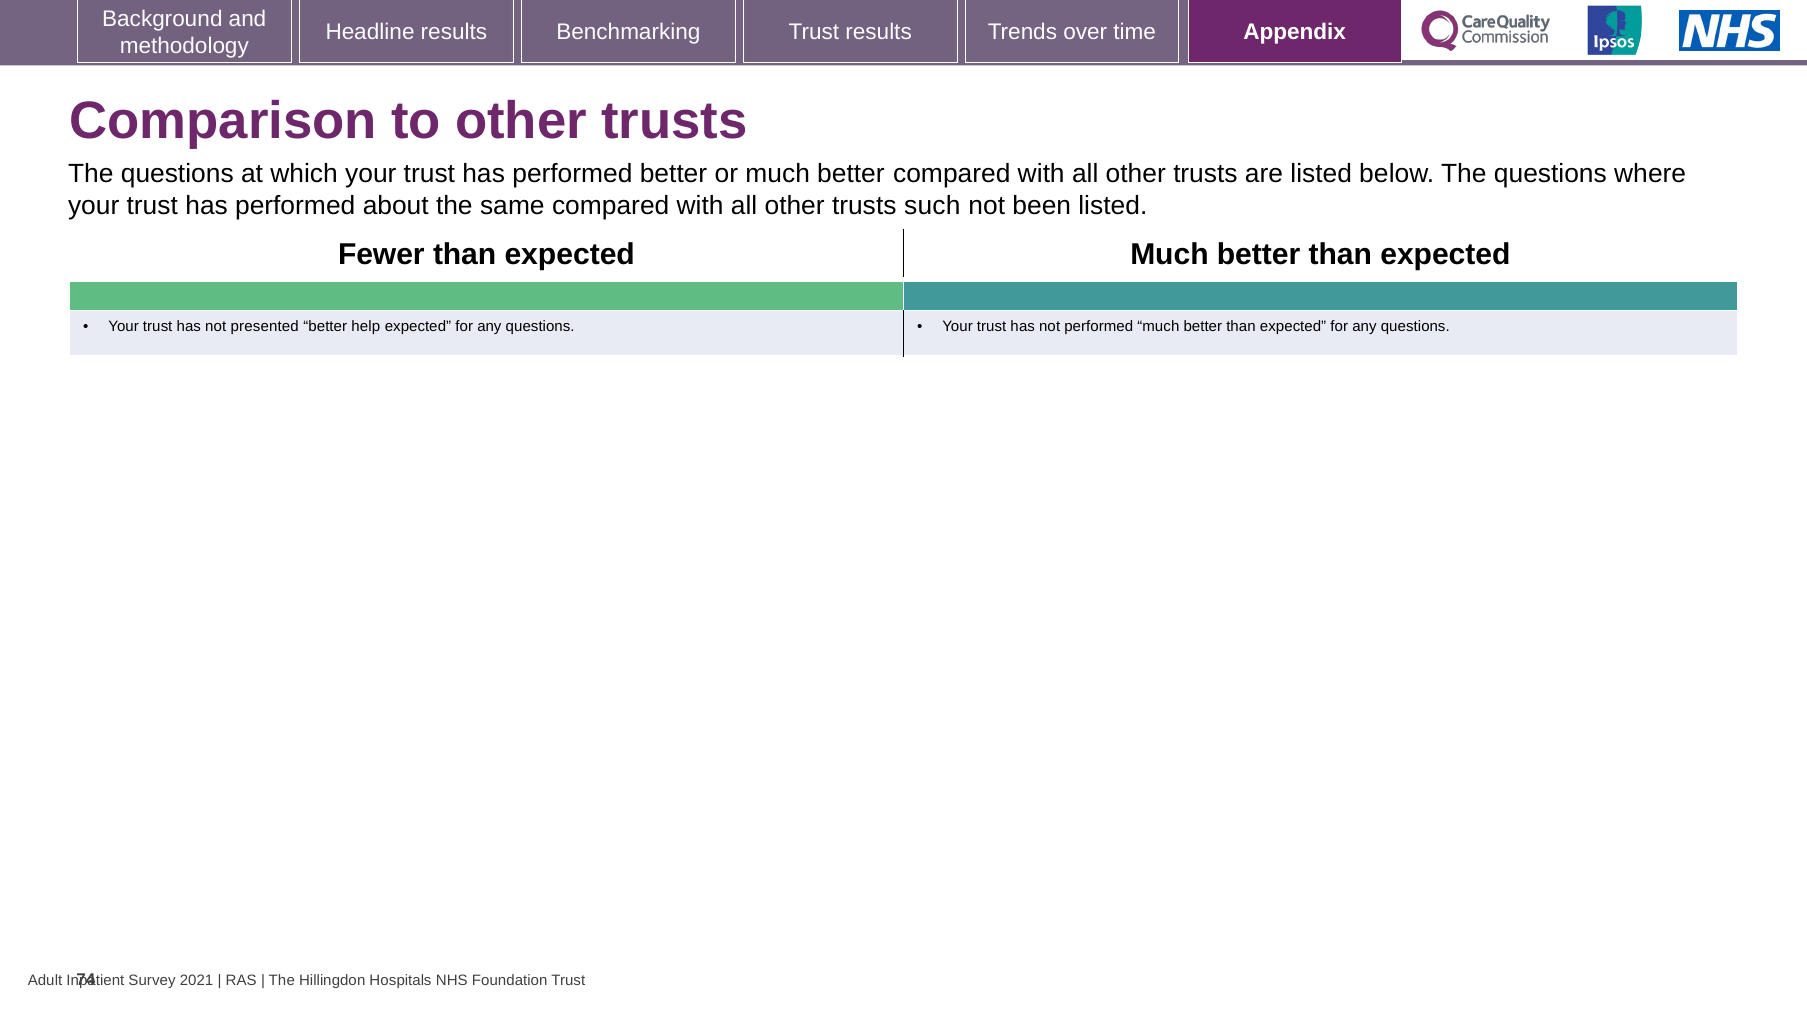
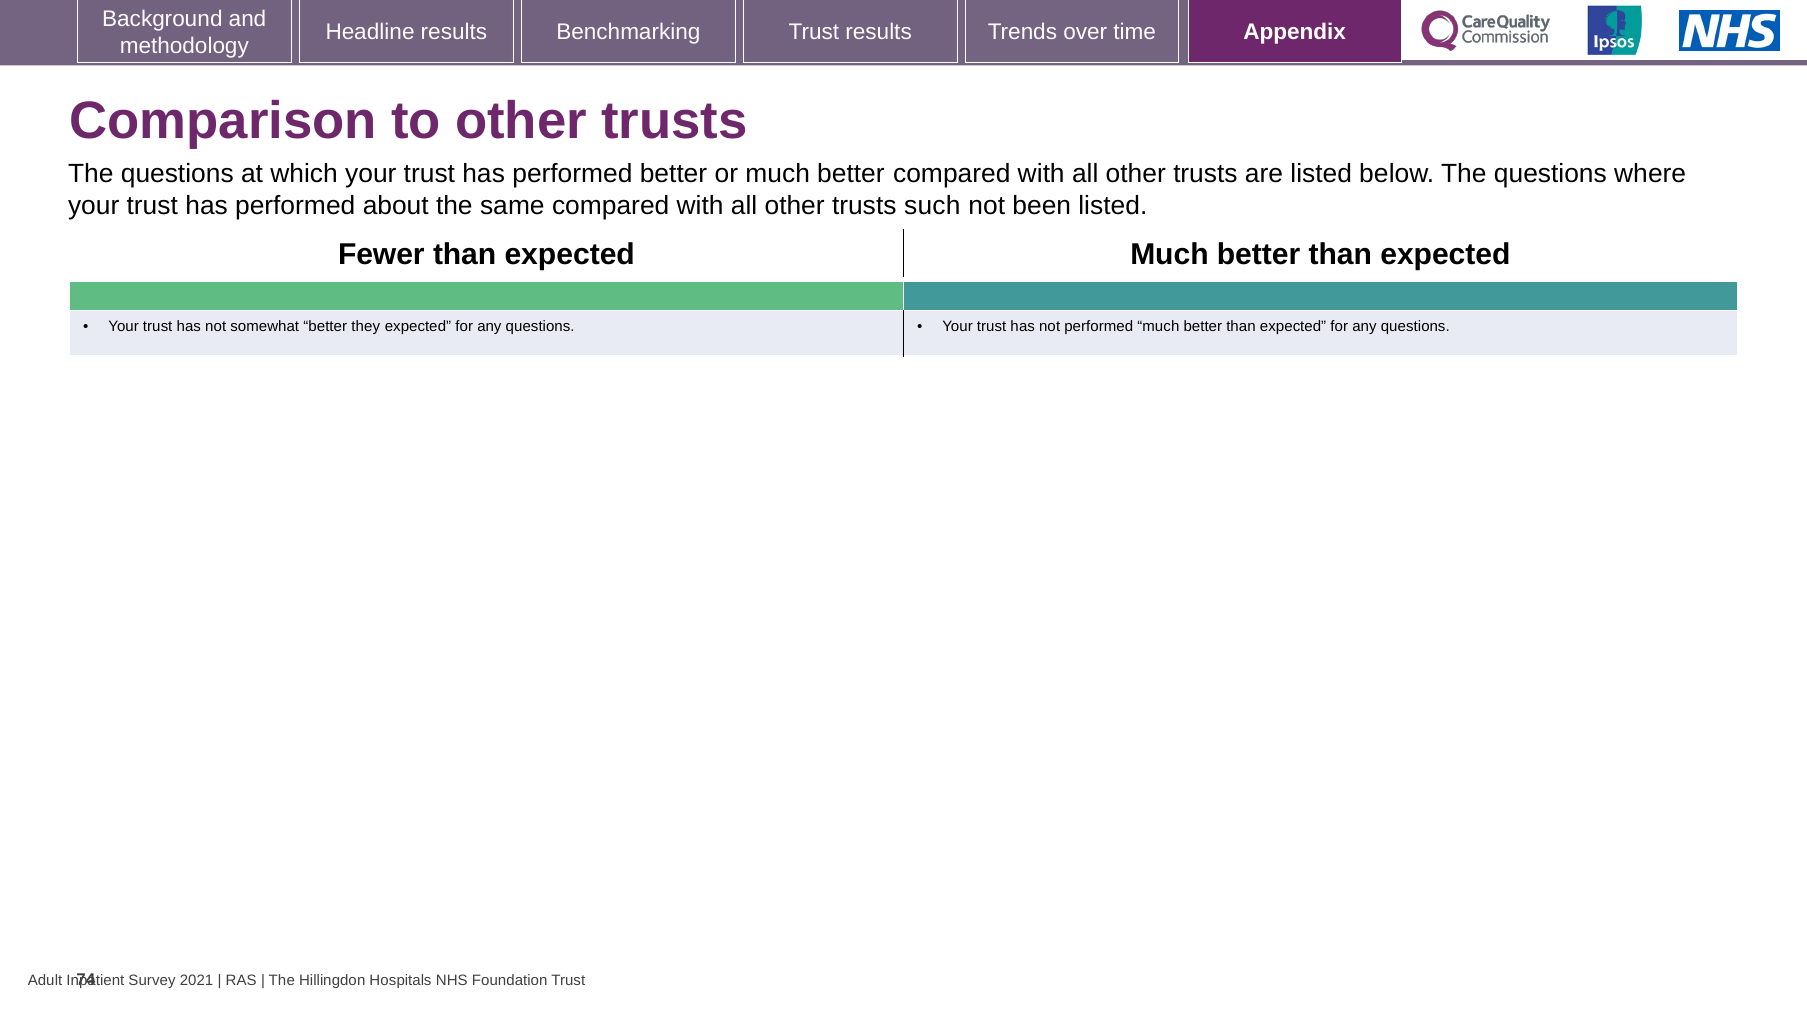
presented: presented -> somewhat
help: help -> they
